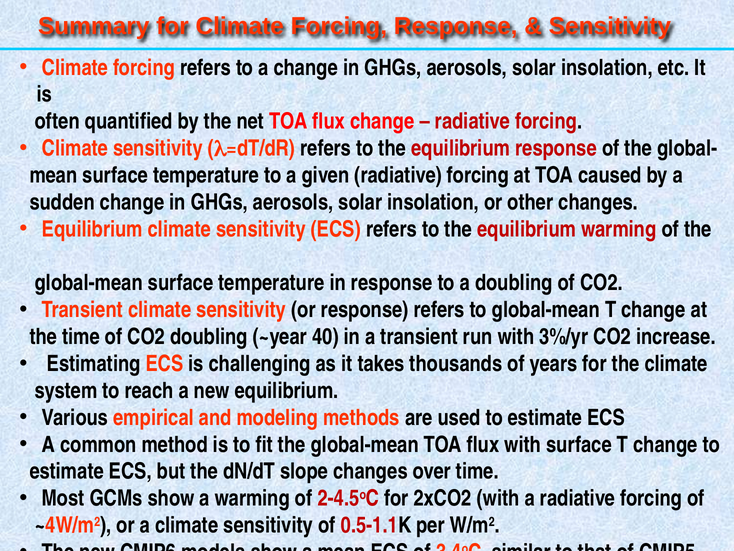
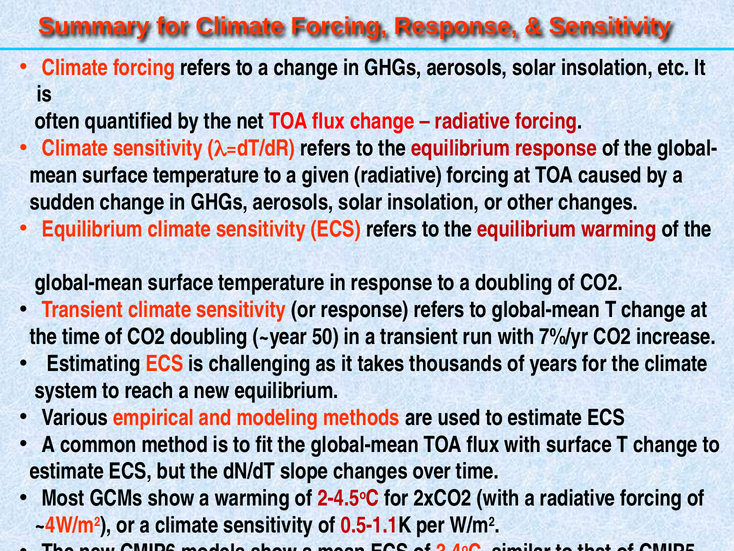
40: 40 -> 50
3%/yr: 3%/yr -> 7%/yr
